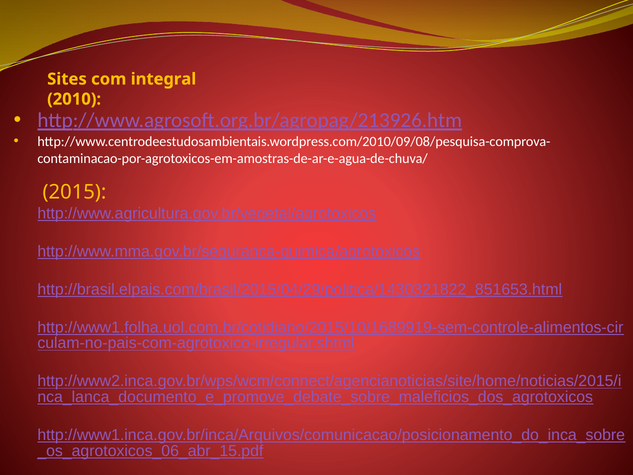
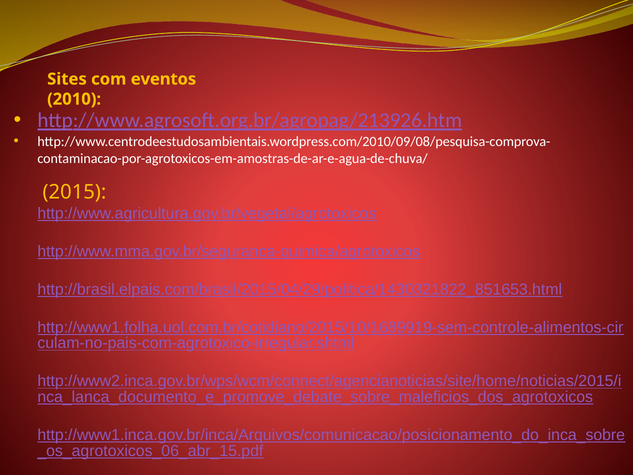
integral: integral -> eventos
